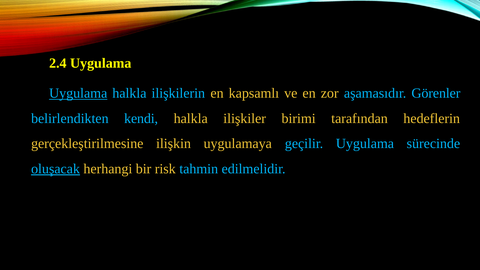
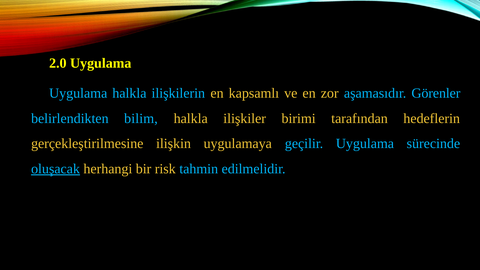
2.4: 2.4 -> 2.0
Uygulama at (78, 93) underline: present -> none
kendi: kendi -> bilim
